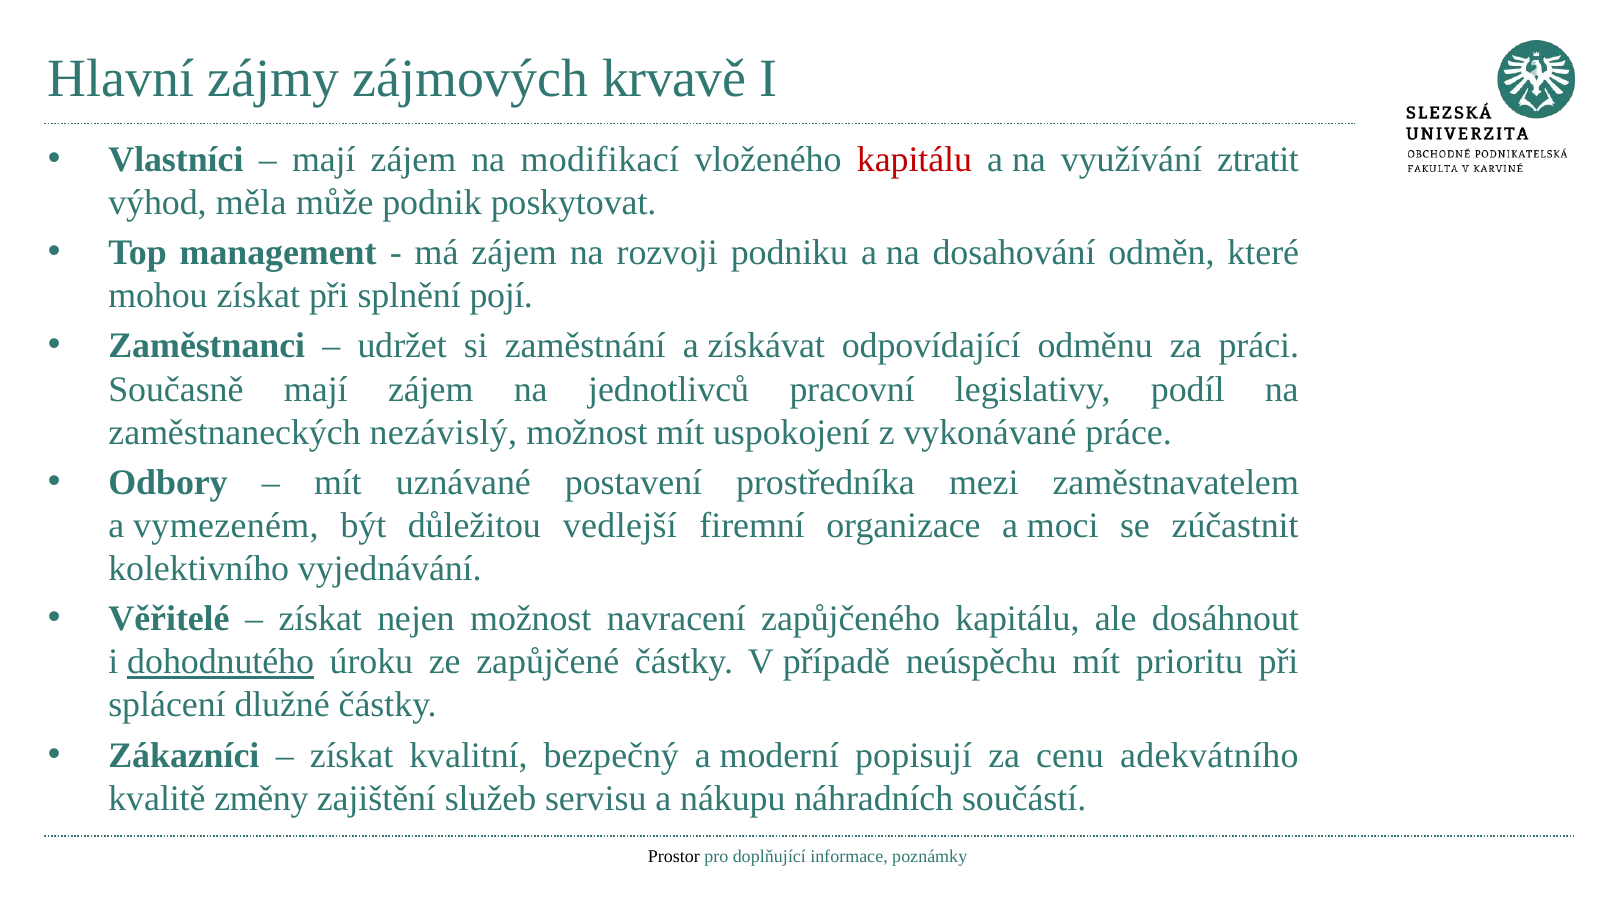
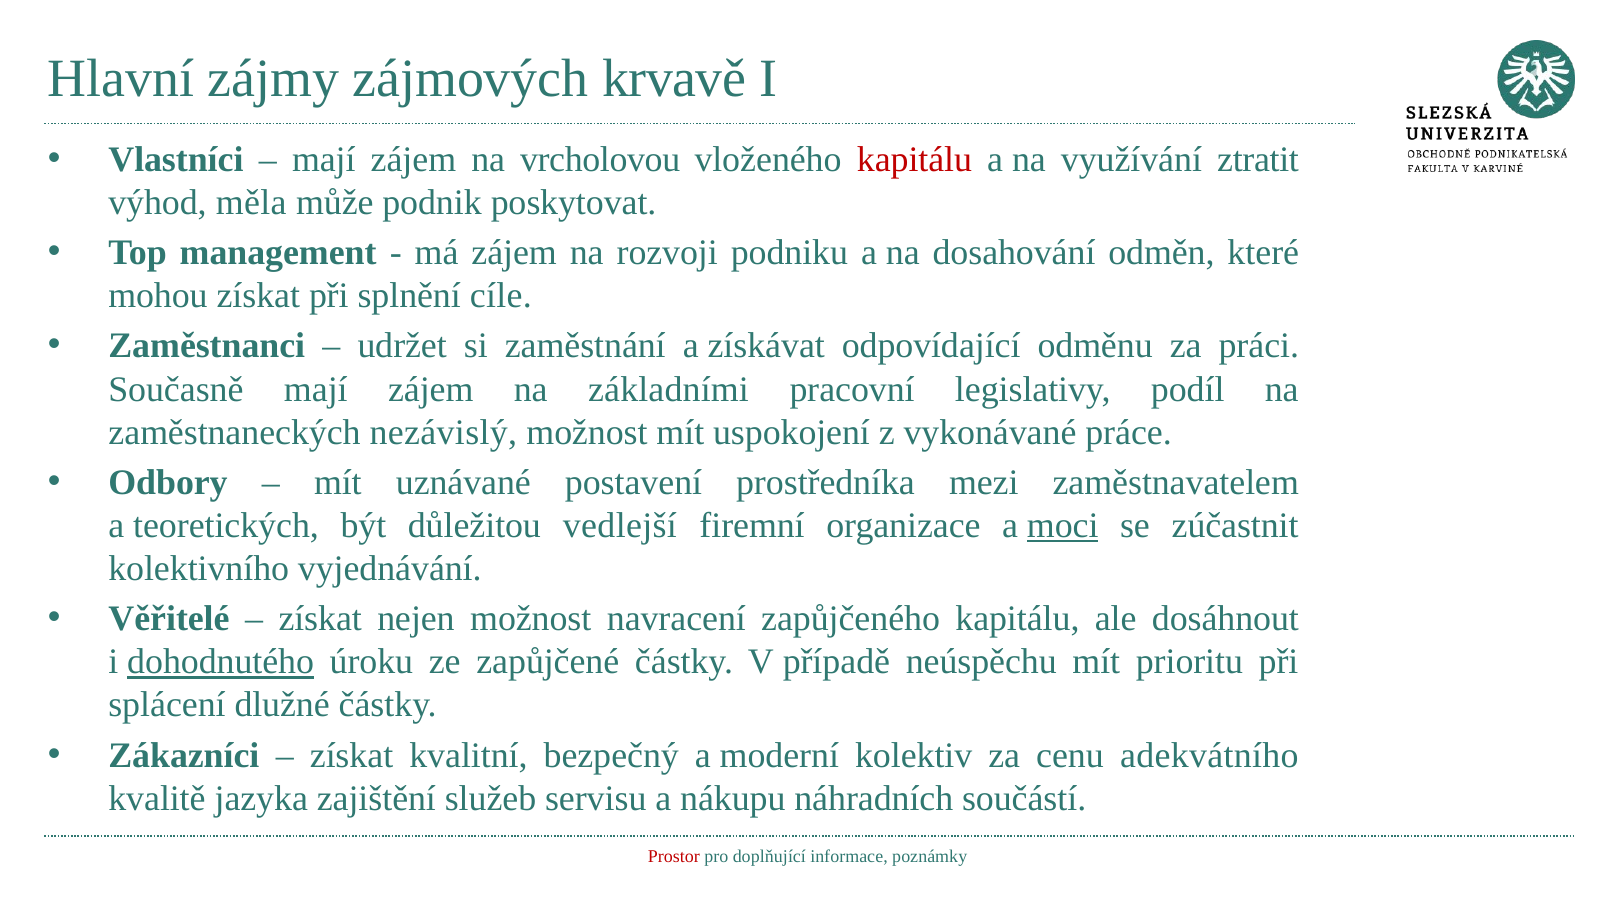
modifikací: modifikací -> vrcholovou
pojí: pojí -> cíle
jednotlivců: jednotlivců -> základními
vymezeném: vymezeném -> teoretických
moci underline: none -> present
popisují: popisují -> kolektiv
změny: změny -> jazyka
Prostor colour: black -> red
